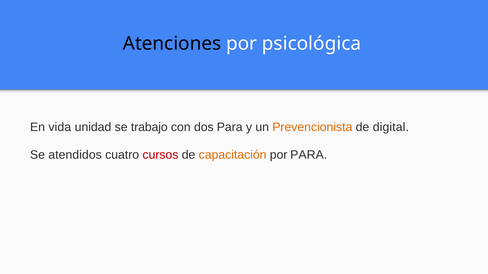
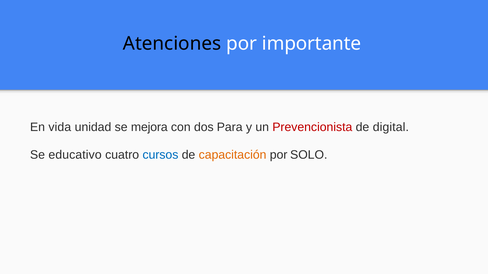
psicológica: psicológica -> importante
trabajo: trabajo -> mejora
Prevencionista colour: orange -> red
atendidos: atendidos -> educativo
cursos colour: red -> blue
por PARA: PARA -> SOLO
